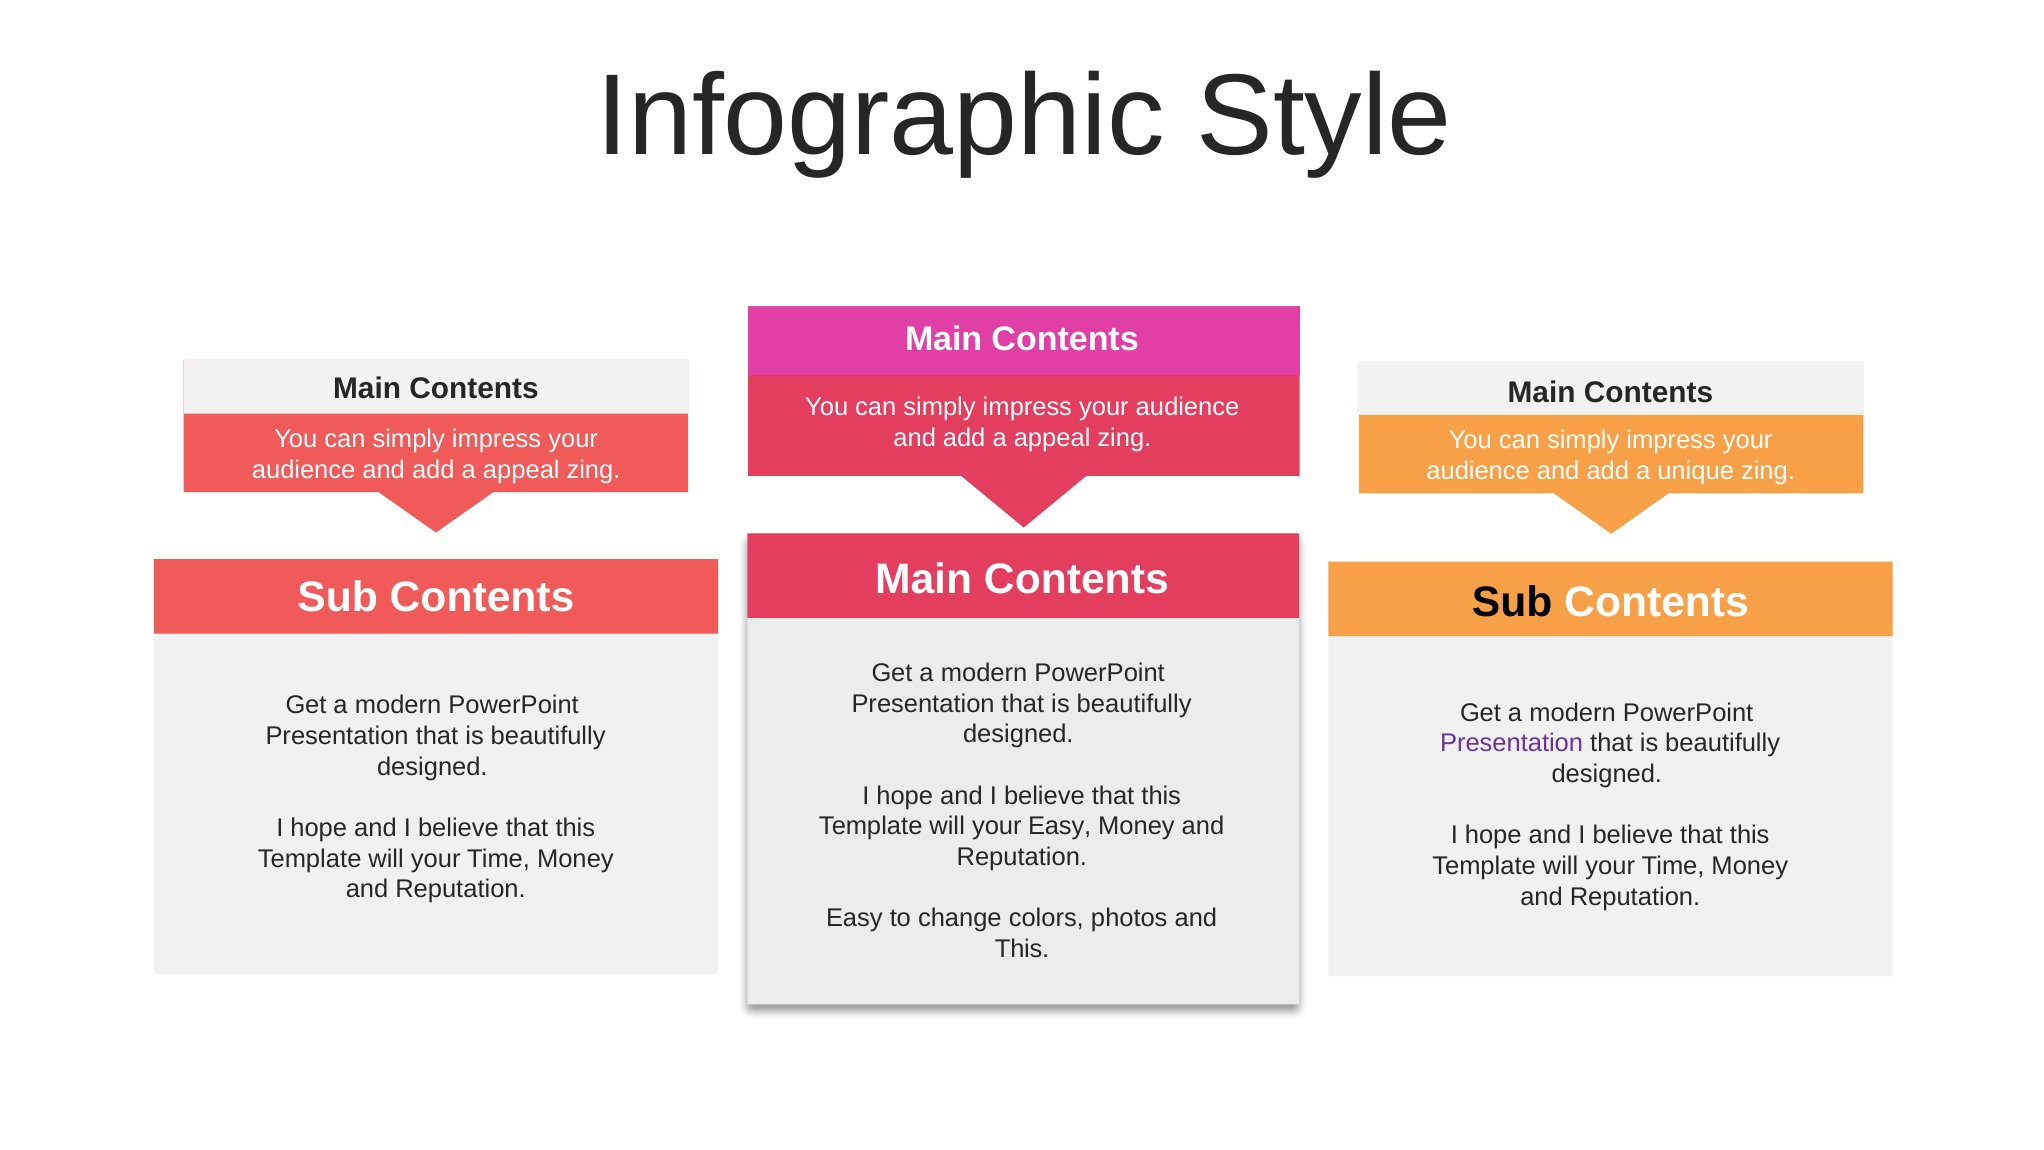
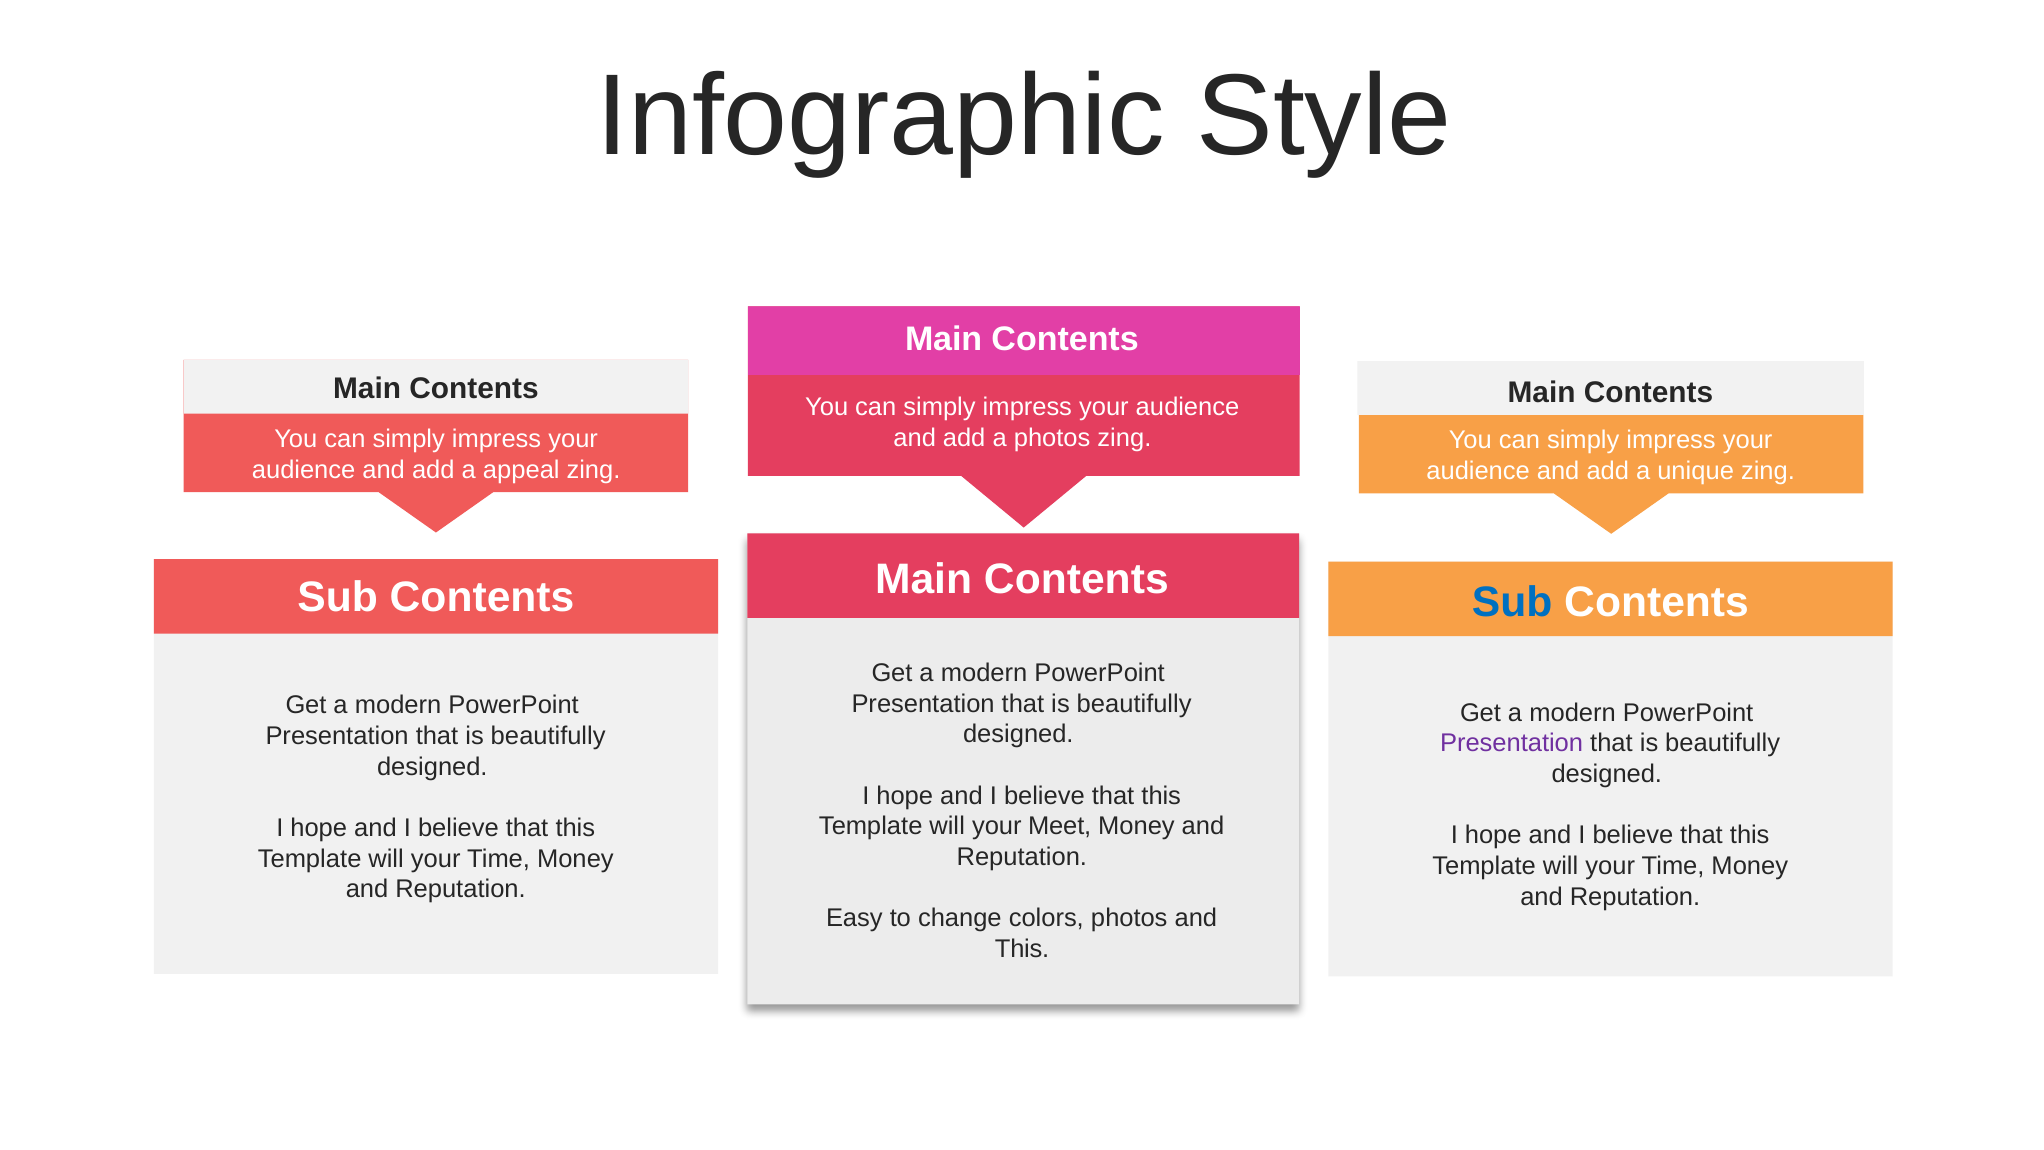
appeal at (1052, 438): appeal -> photos
Sub at (1512, 602) colour: black -> blue
your Easy: Easy -> Meet
